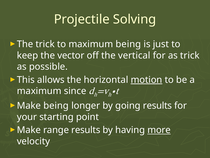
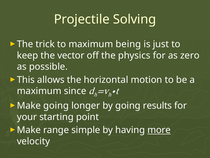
vertical: vertical -> physics
as trick: trick -> zero
motion underline: present -> none
Make being: being -> going
range results: results -> simple
